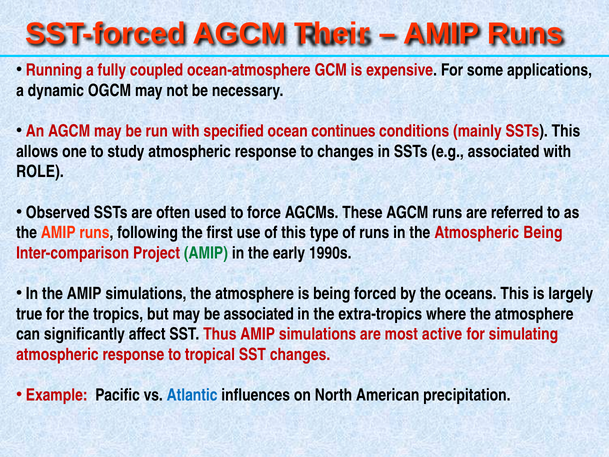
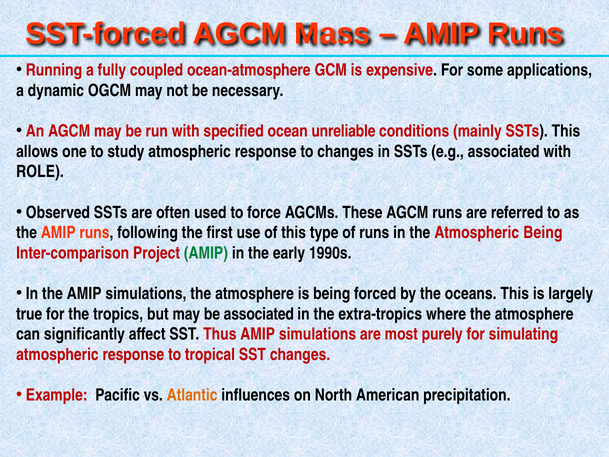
Their: Their -> Mass
continues: continues -> unreliable
active: active -> purely
Atlantic colour: blue -> orange
